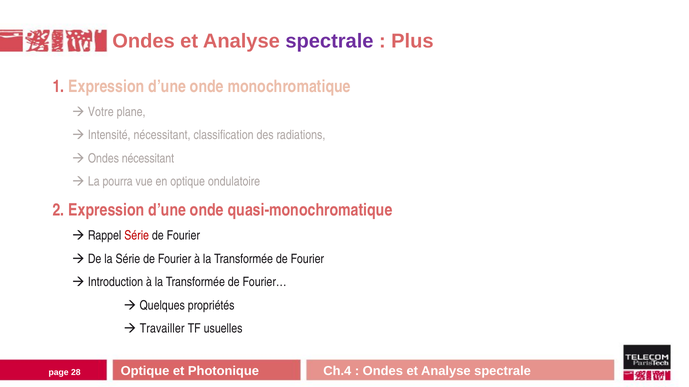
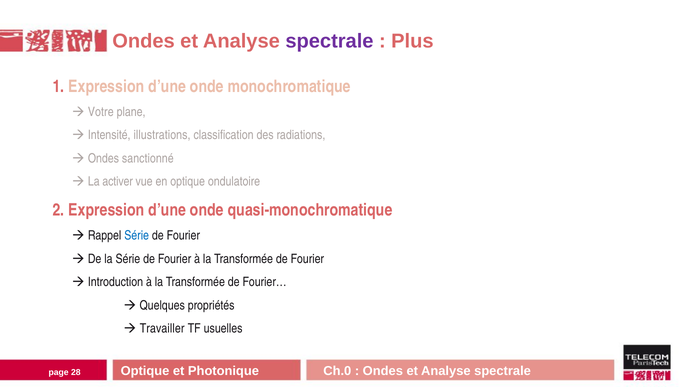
Intensité nécessitant: nécessitant -> illustrations
Ondes nécessitant: nécessitant -> sanctionné
pourra: pourra -> activer
Série at (137, 236) colour: red -> blue
Ch.4: Ch.4 -> Ch.0
